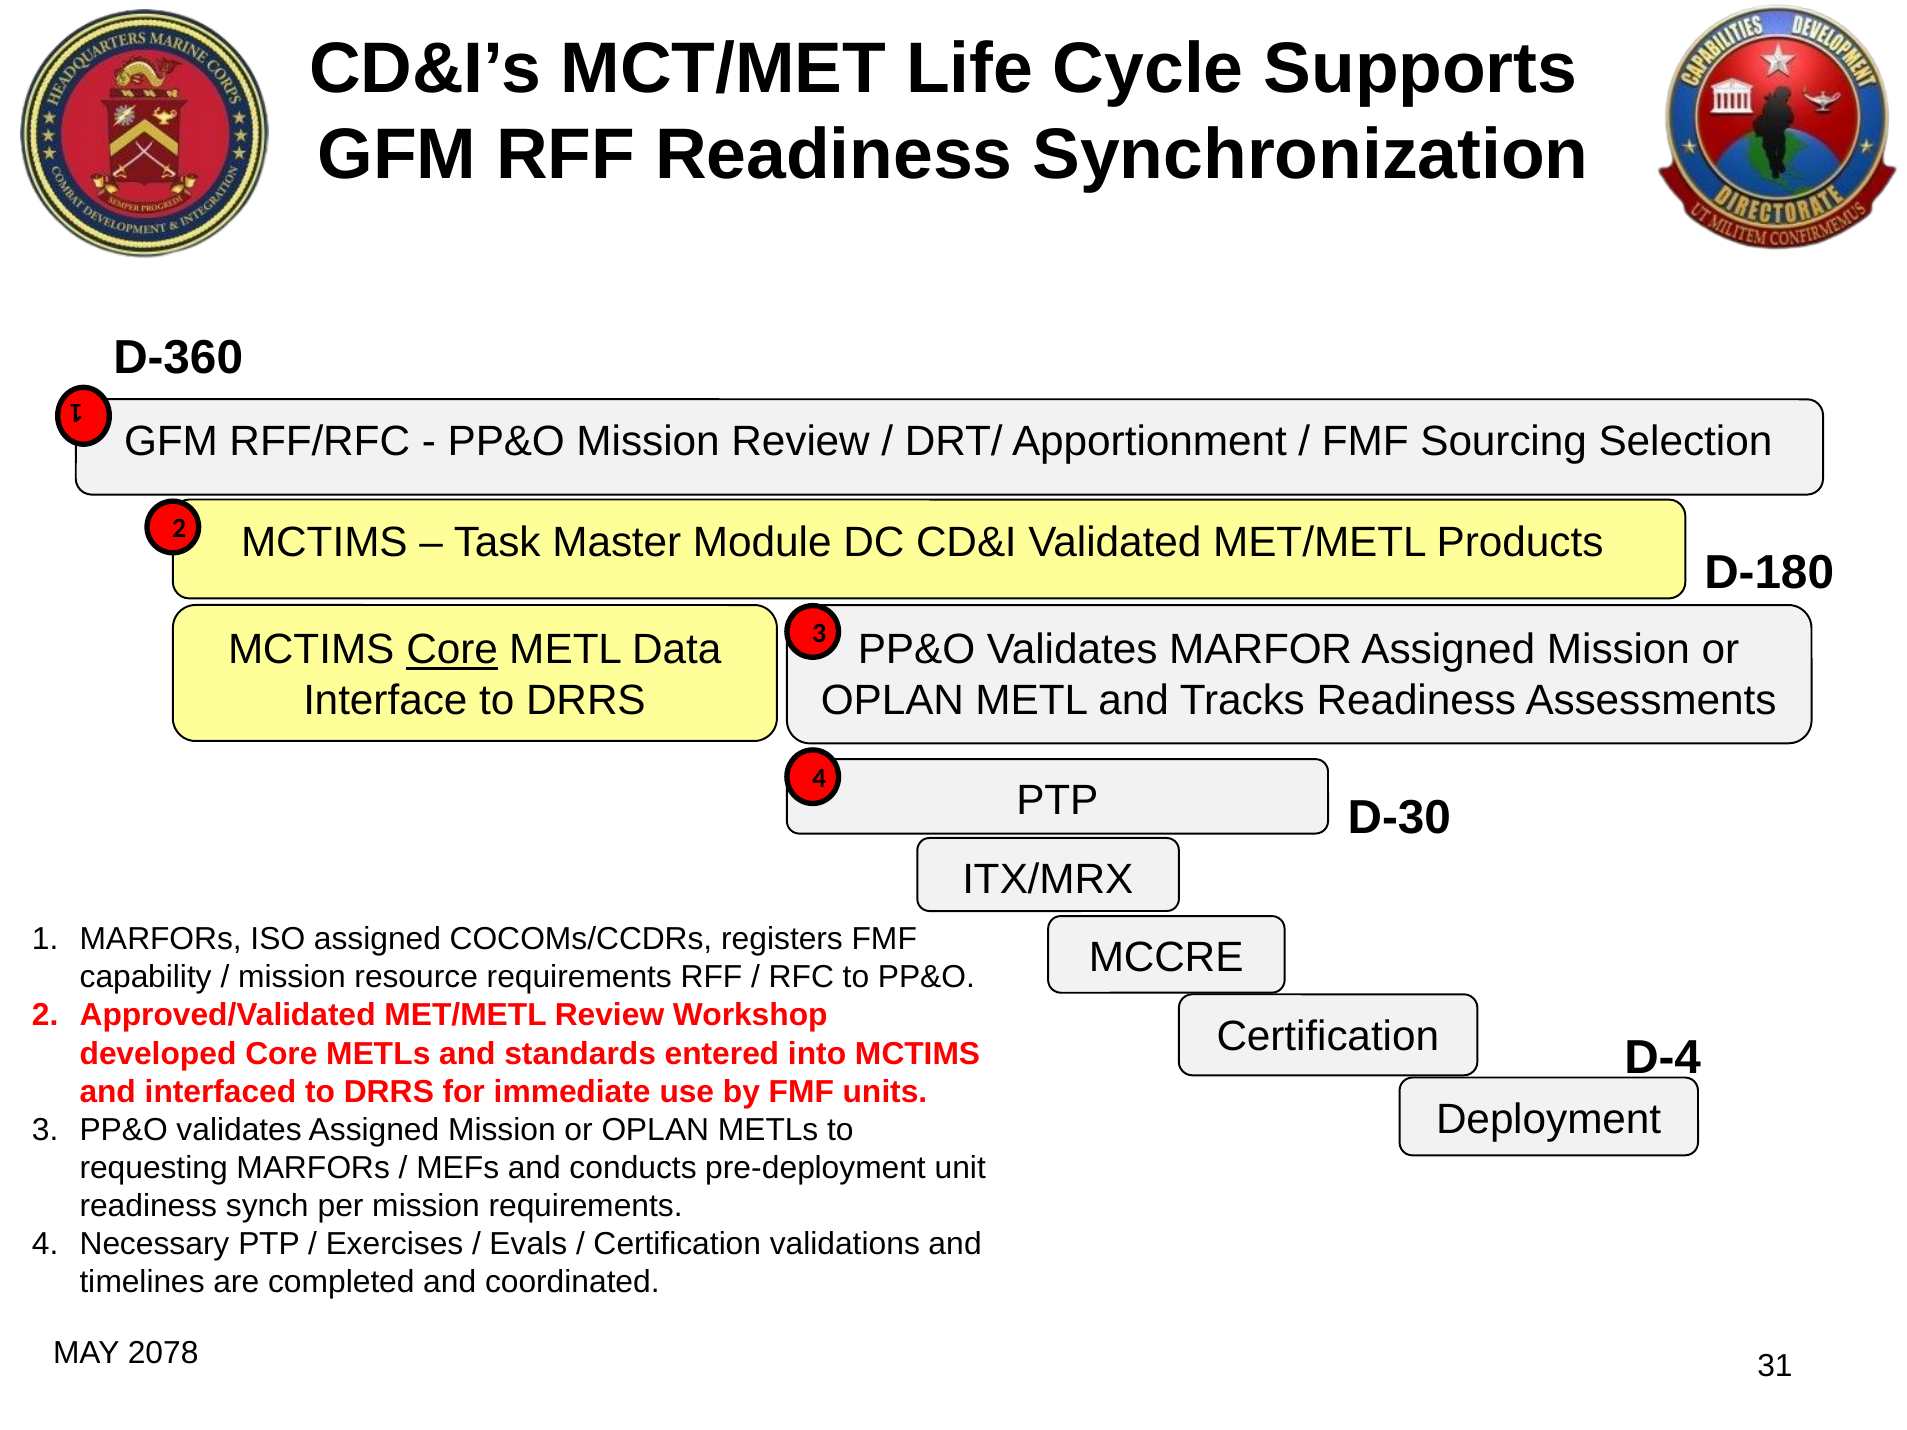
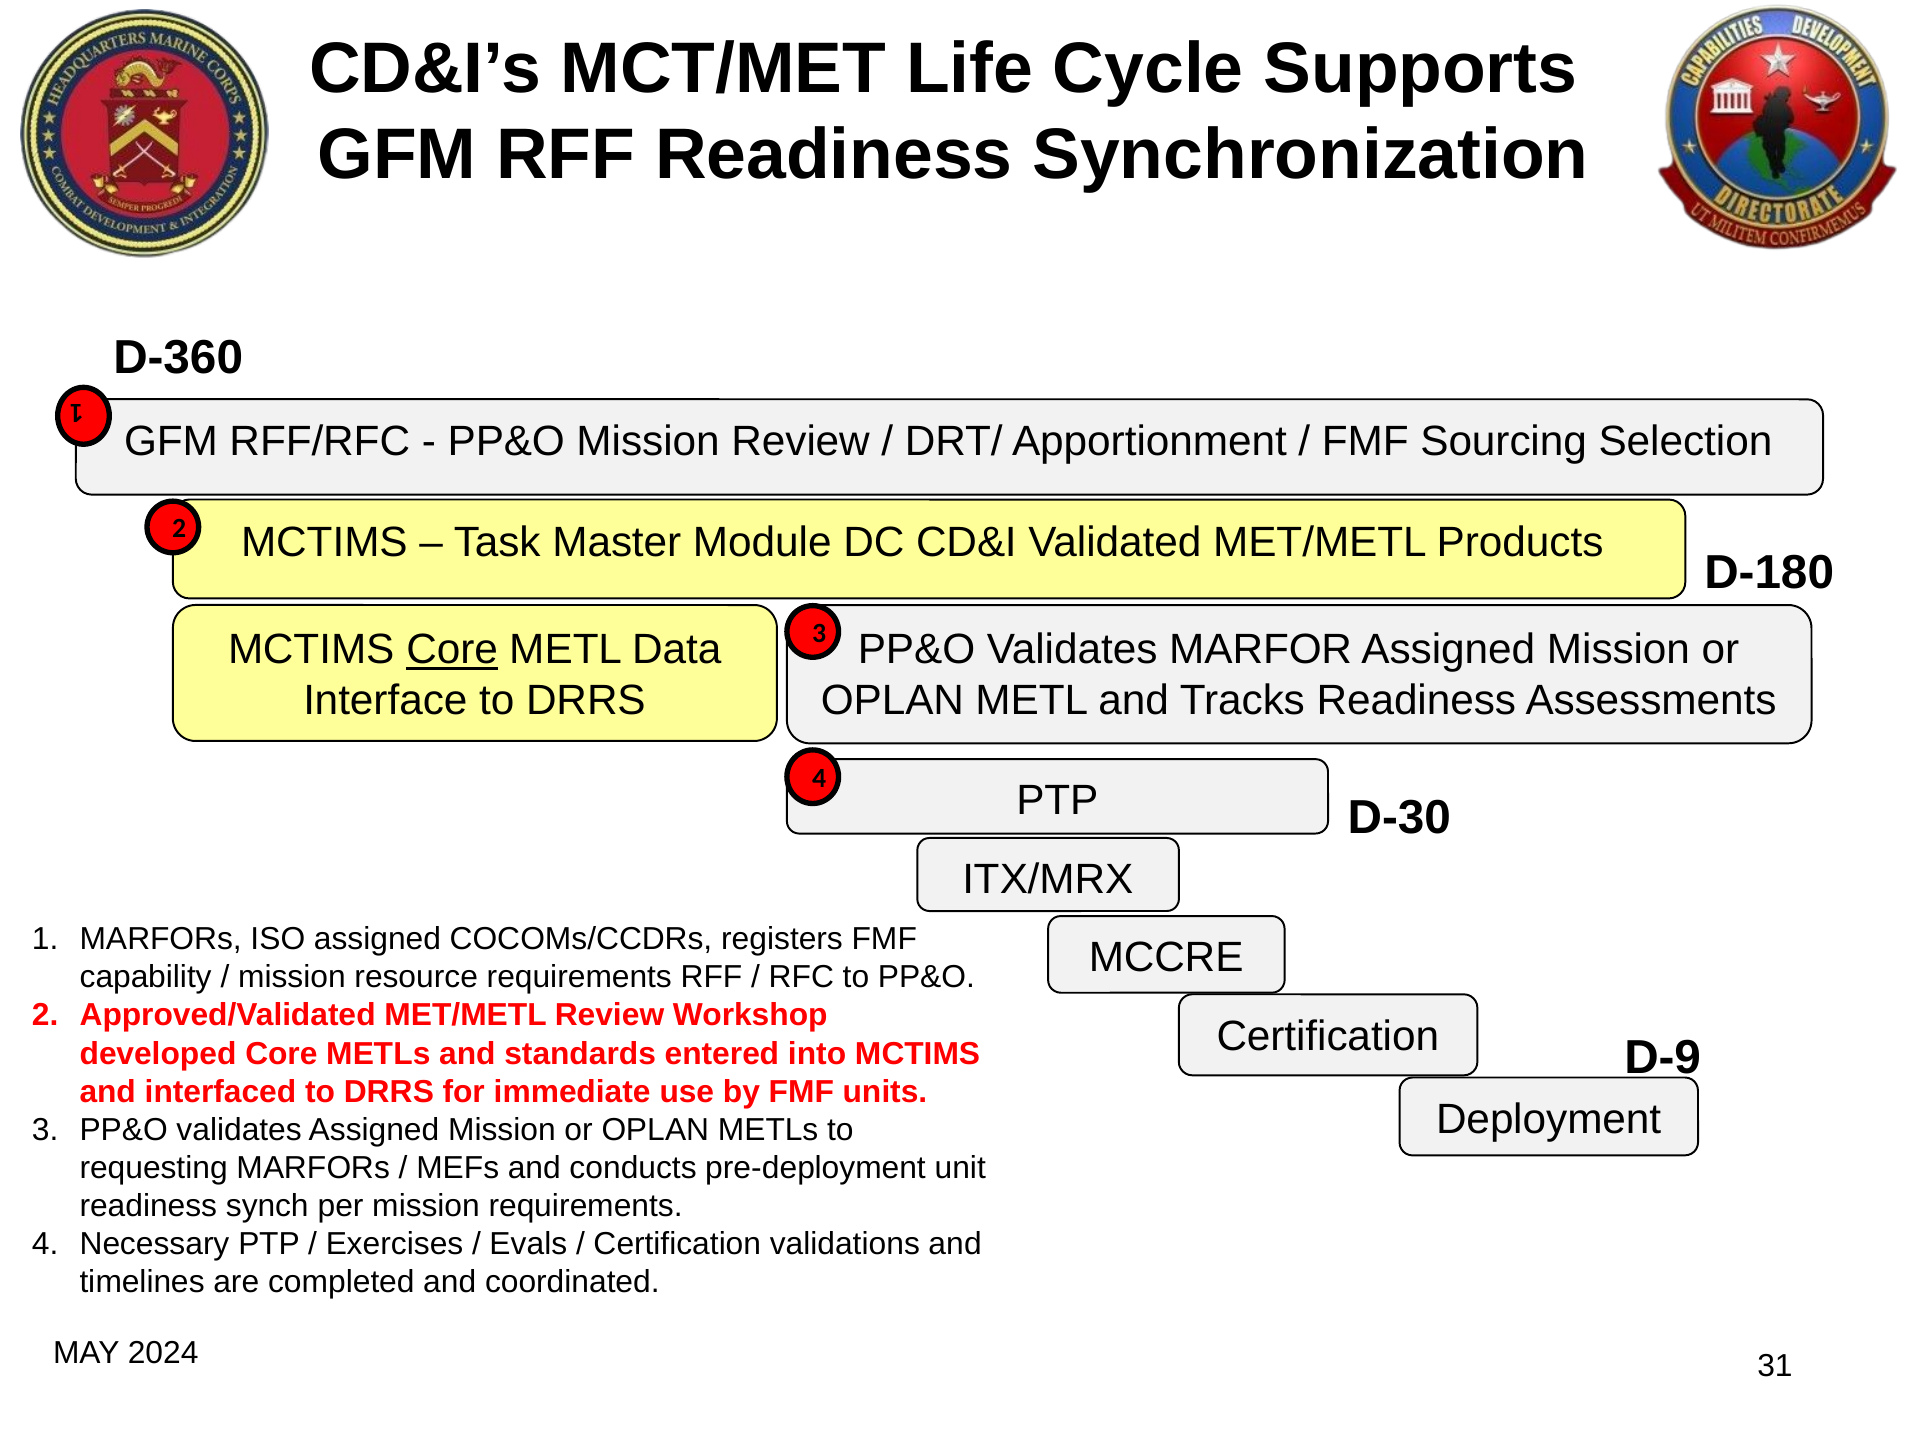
D-4: D-4 -> D-9
2078: 2078 -> 2024
